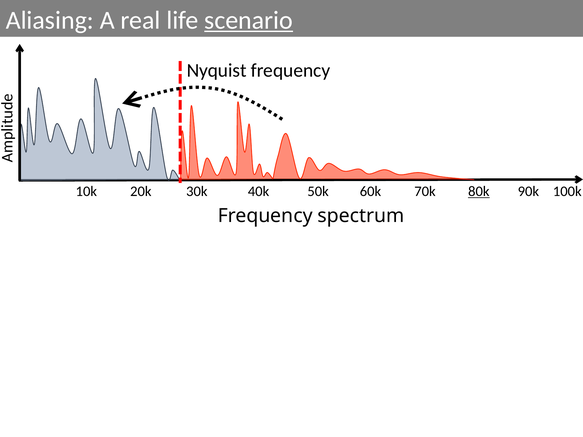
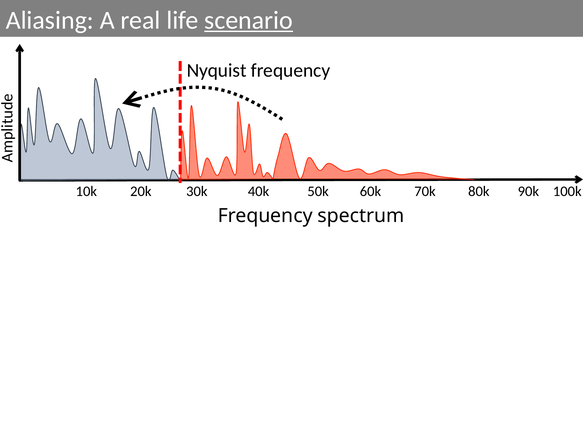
80k underline: present -> none
